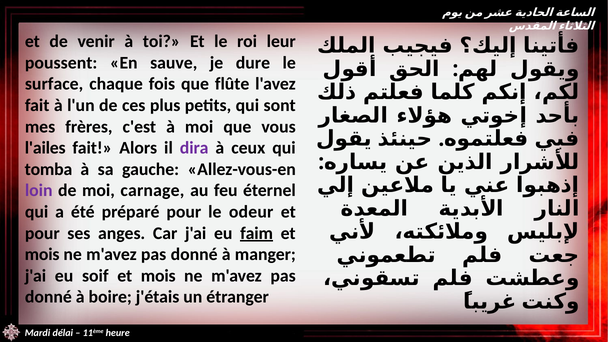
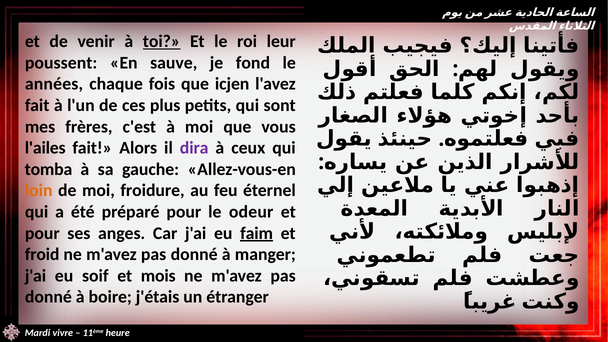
toi underline: none -> present
dure: dure -> fond
surface: surface -> années
flûte: flûte -> icjen
loin colour: purple -> orange
carnage: carnage -> froidure
mois at (42, 254): mois -> froid
délai: délai -> vivre
